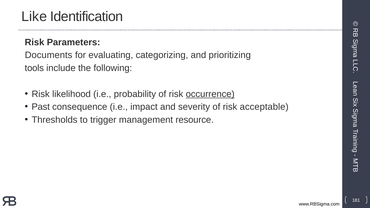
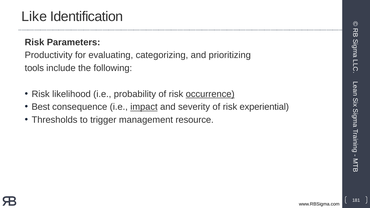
Documents: Documents -> Productivity
Past: Past -> Best
impact underline: none -> present
acceptable: acceptable -> experiential
